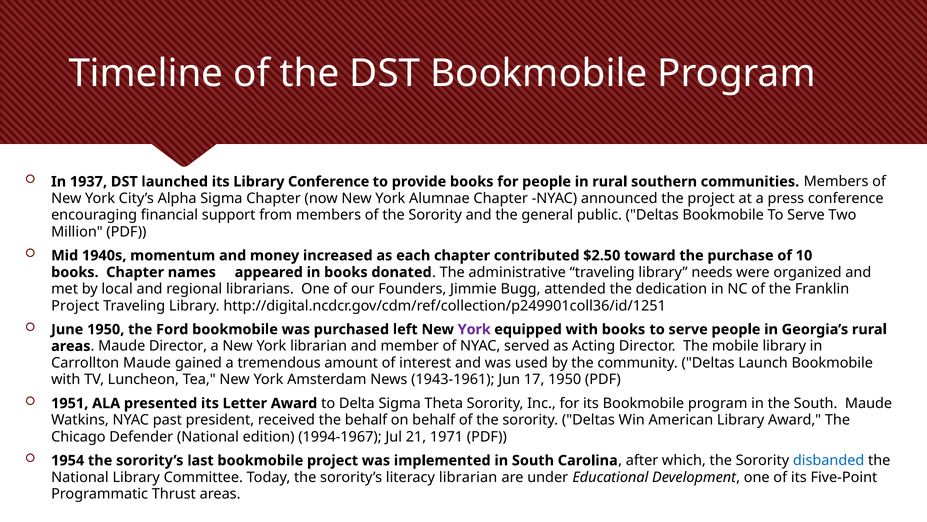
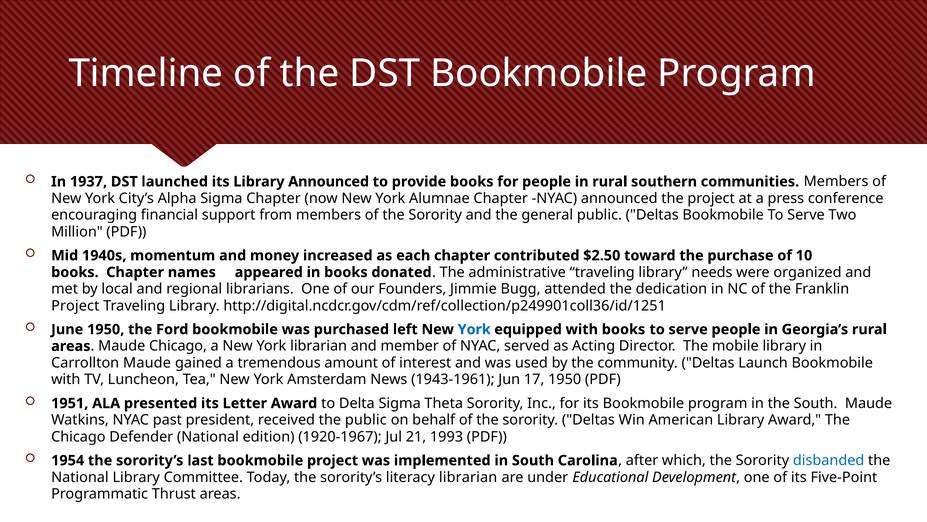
Library Conference: Conference -> Announced
York at (474, 329) colour: purple -> blue
Maude Director: Director -> Chicago
the behalf: behalf -> public
1994-1967: 1994-1967 -> 1920-1967
1971: 1971 -> 1993
